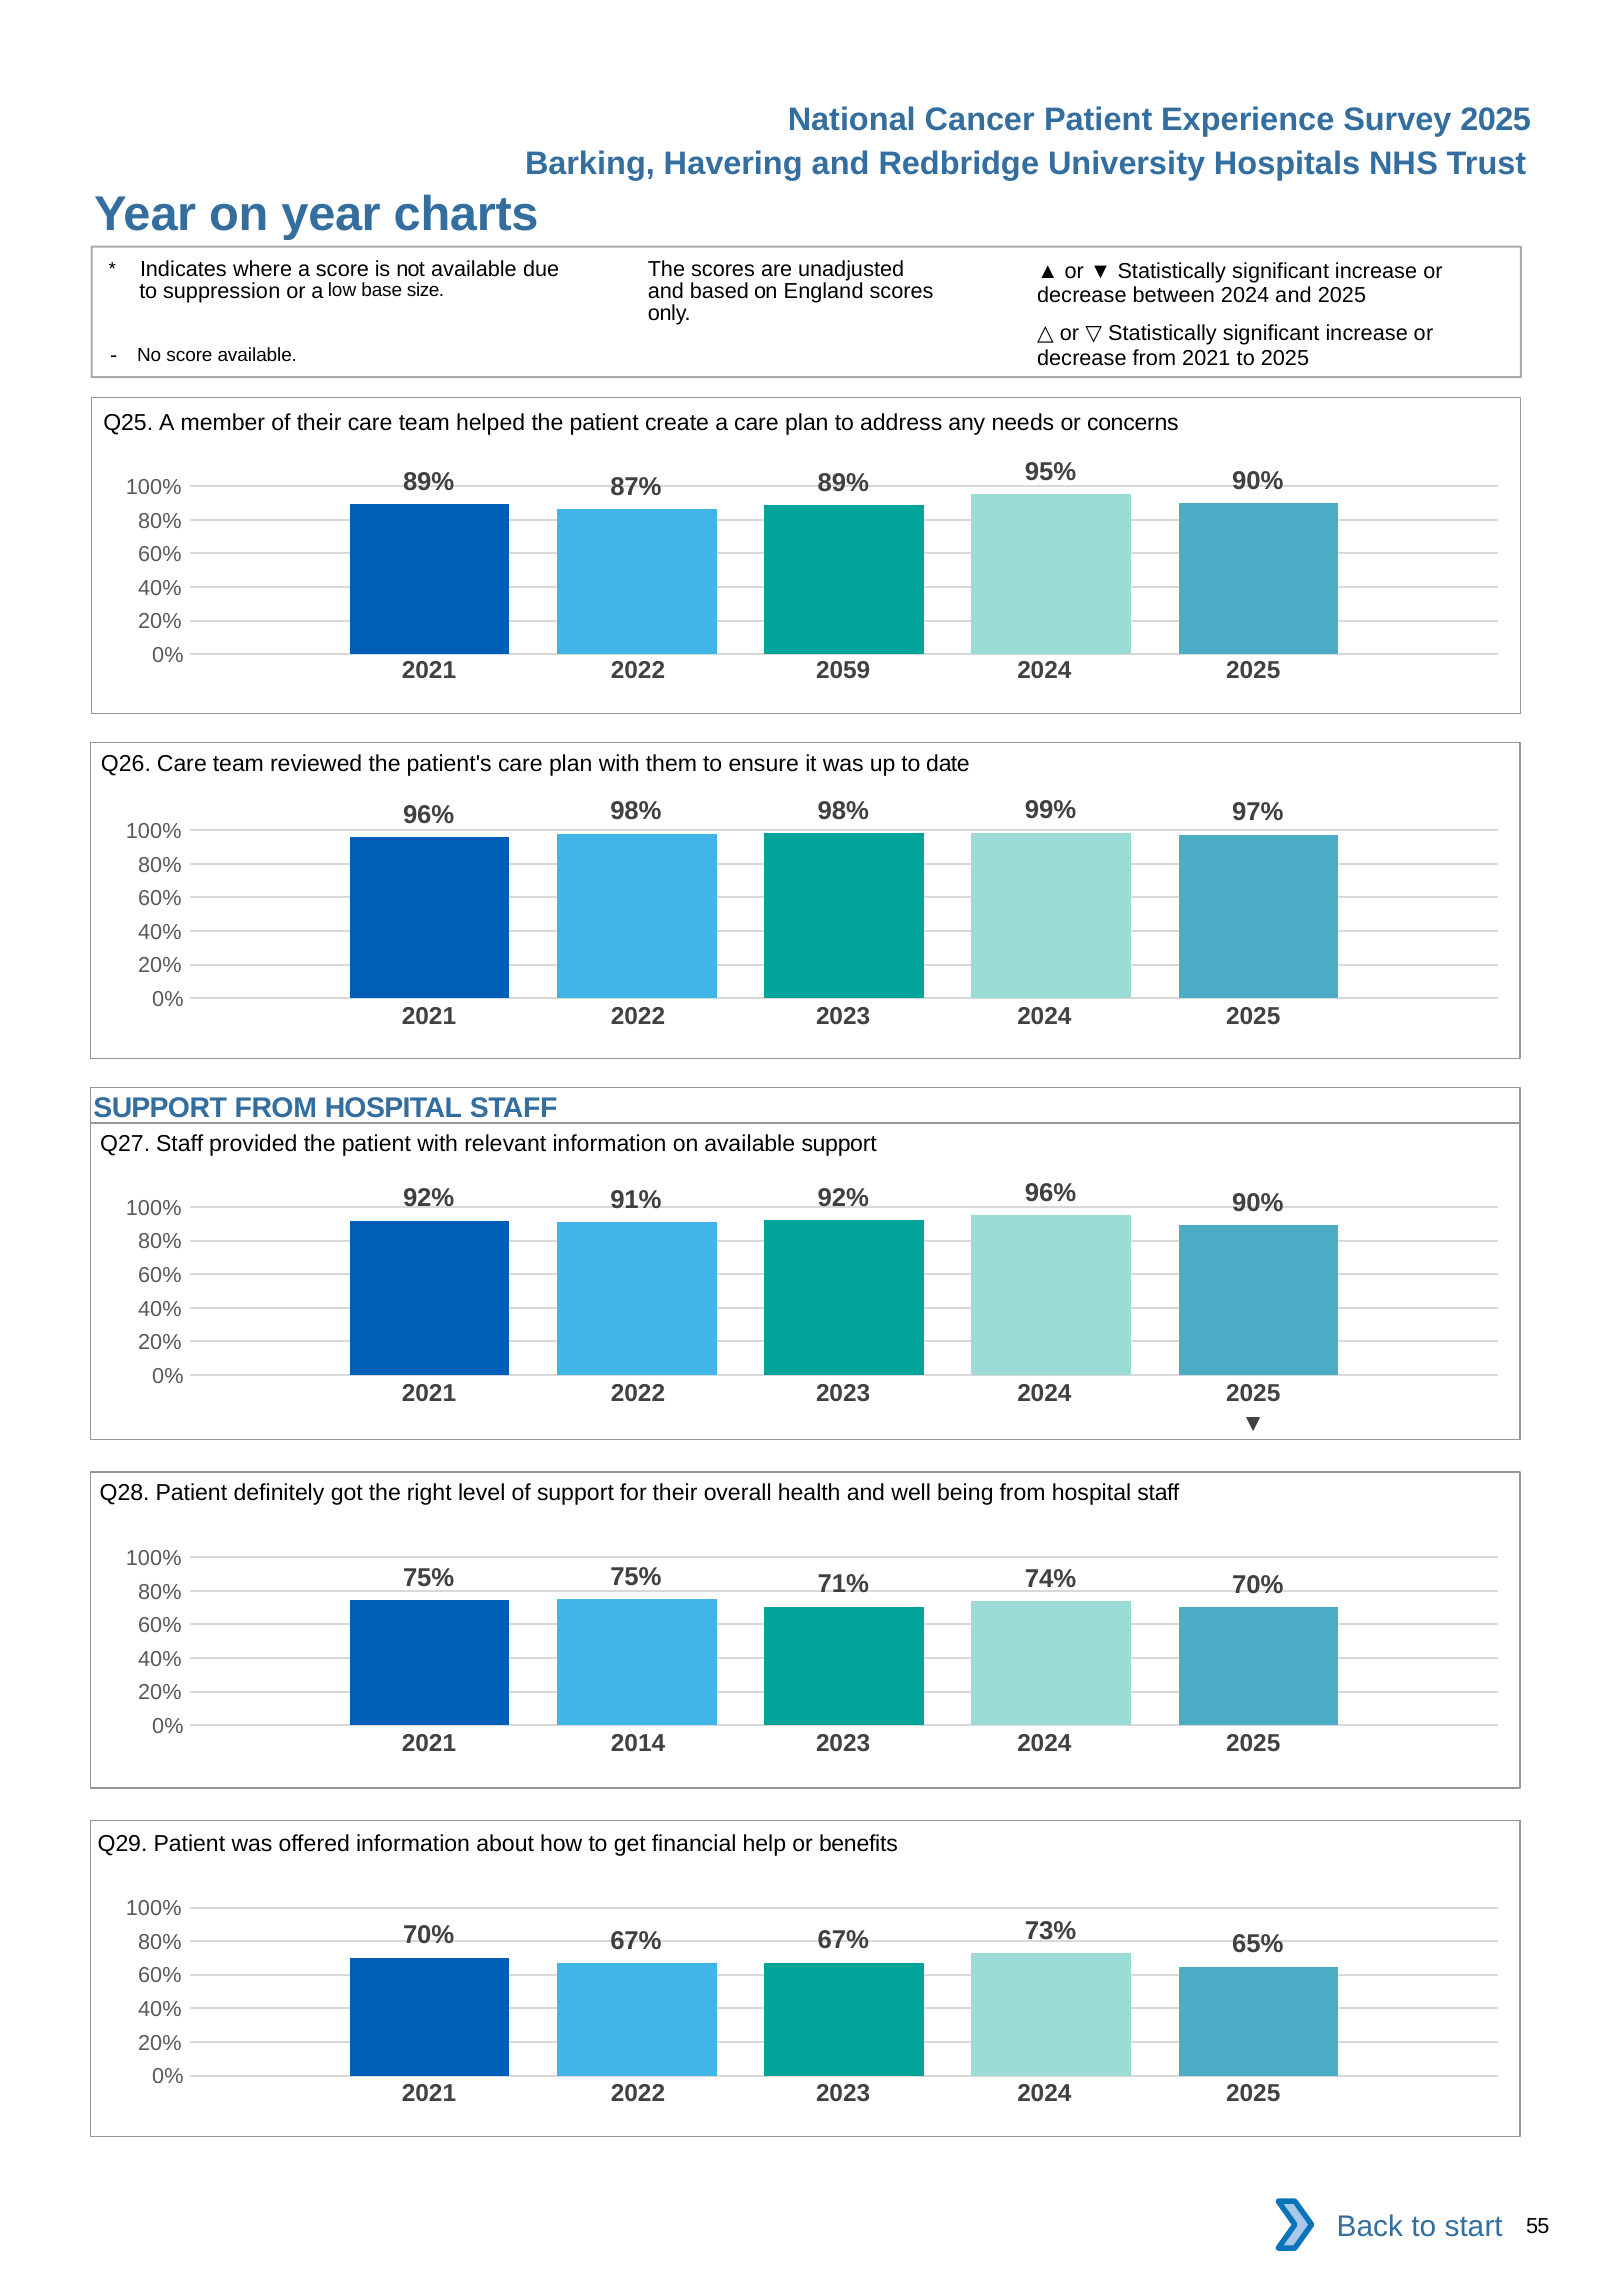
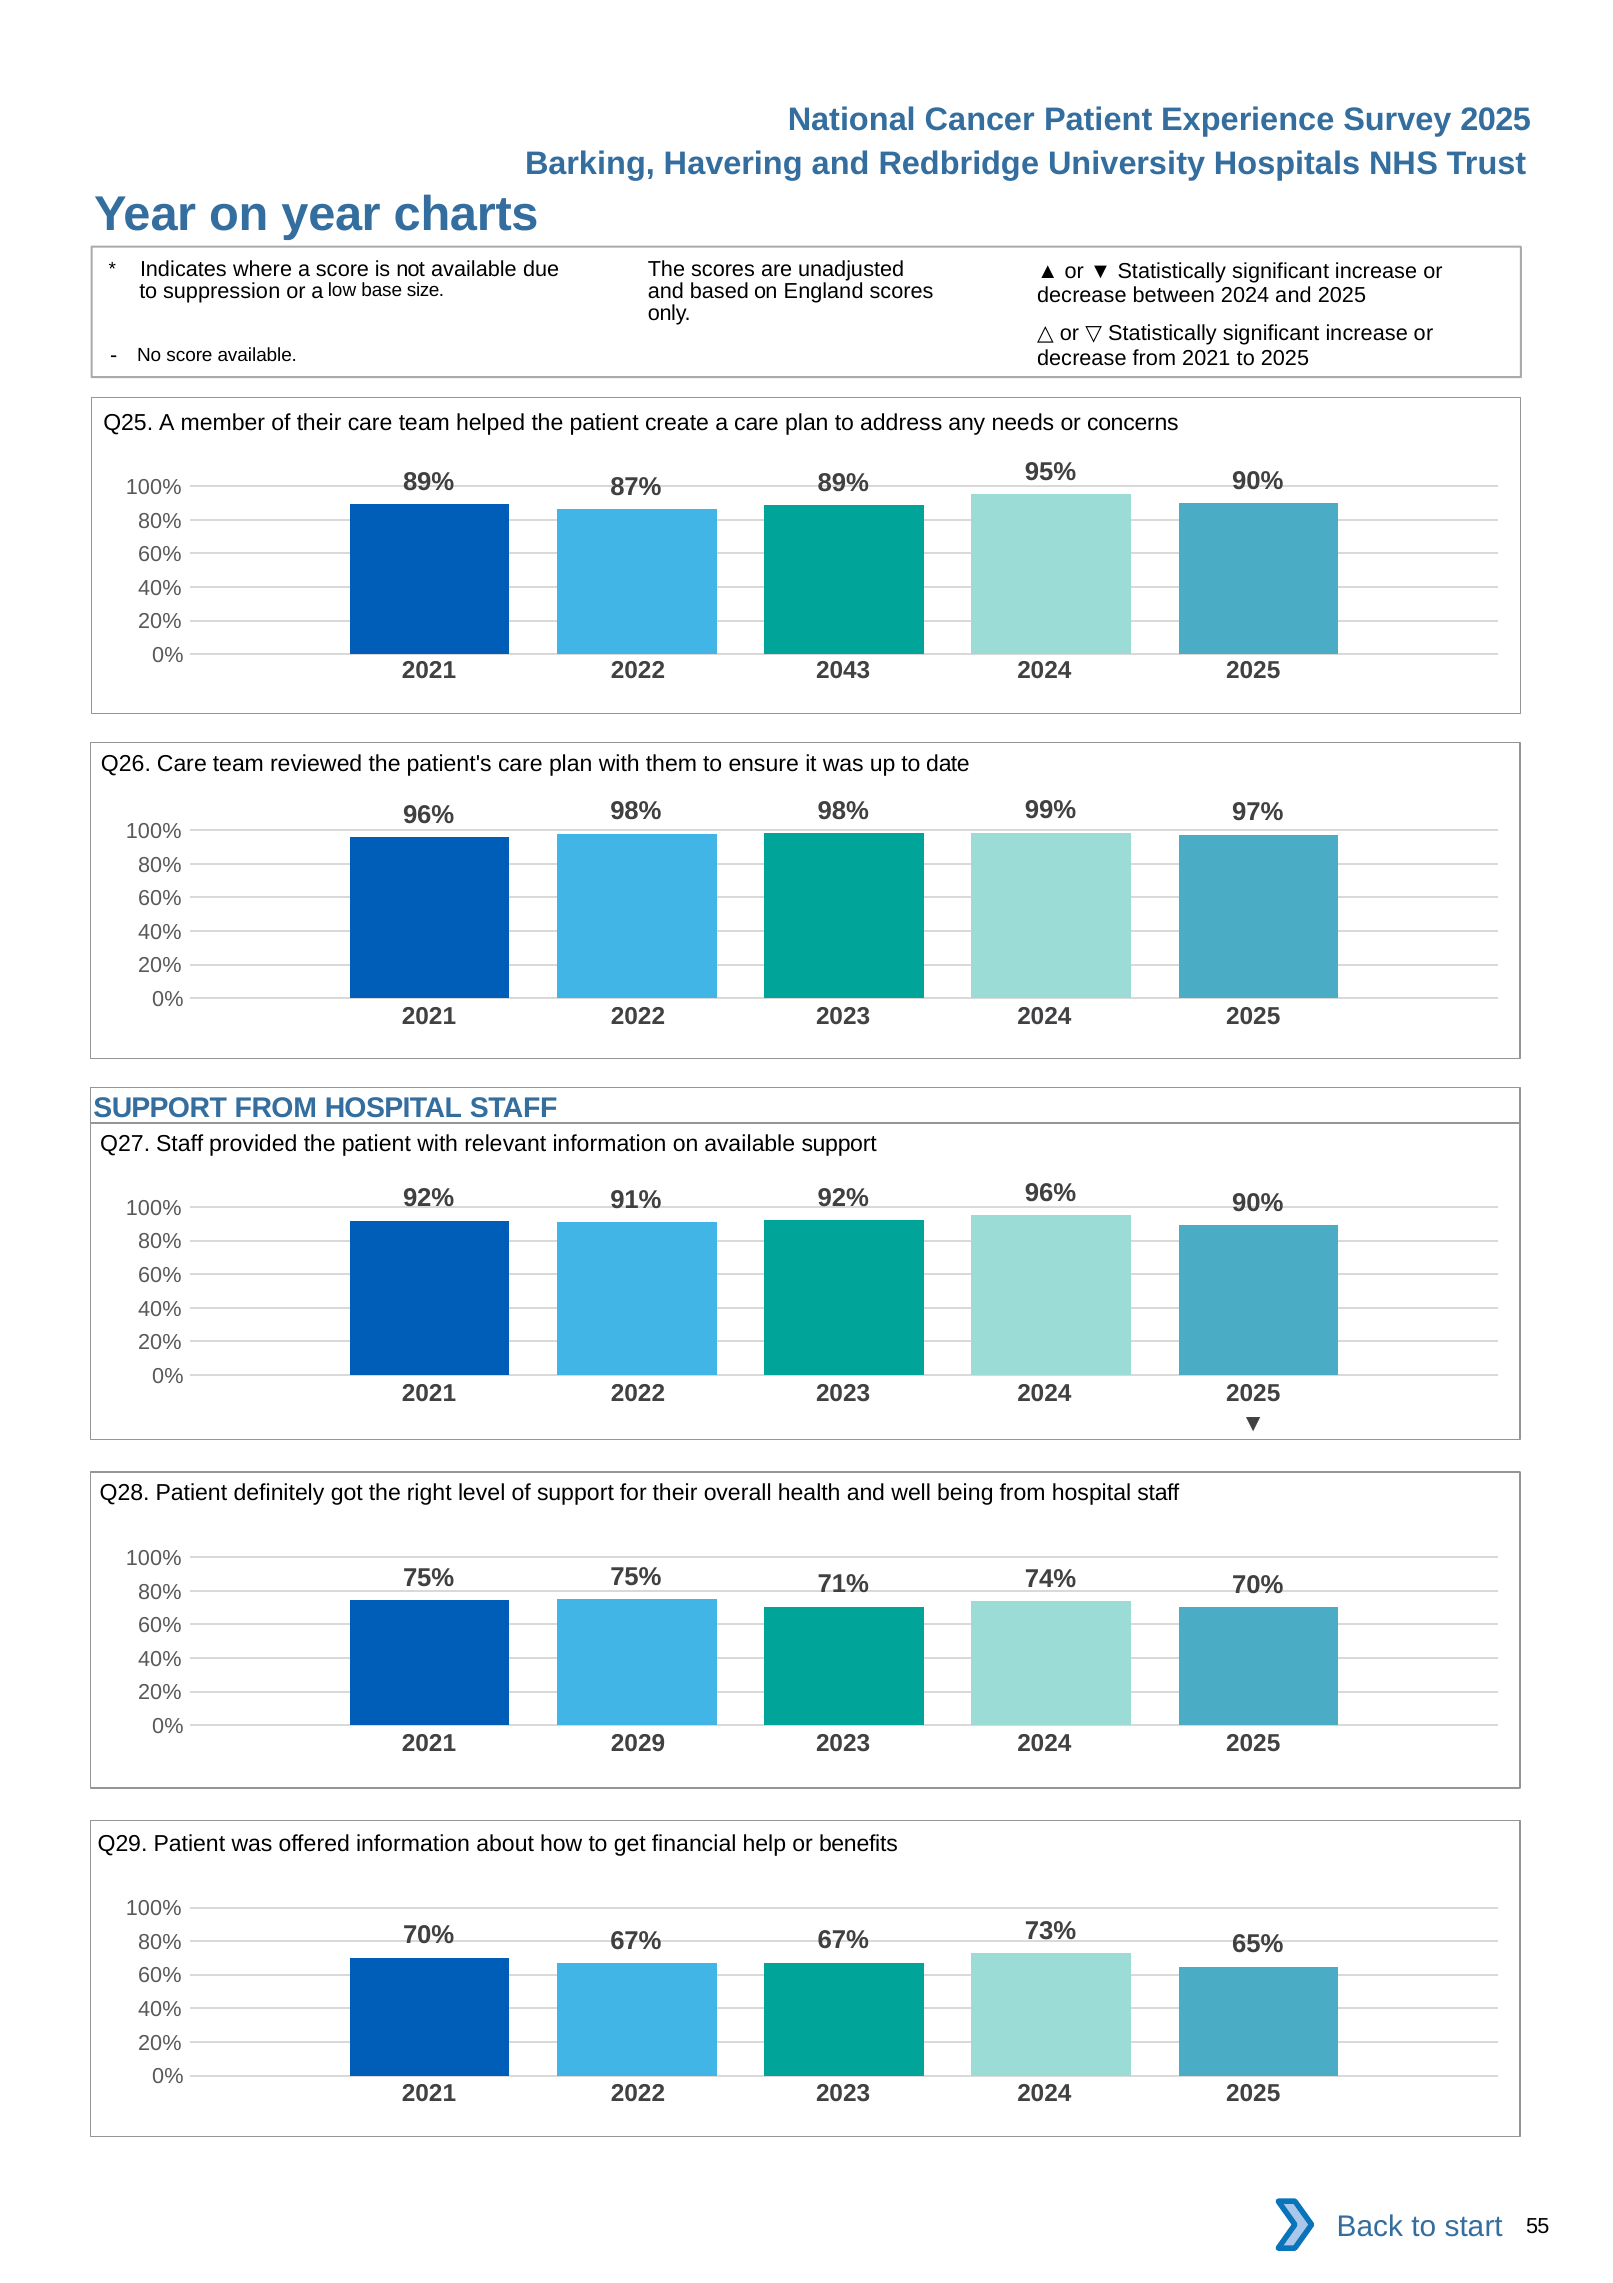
2059: 2059 -> 2043
2014: 2014 -> 2029
